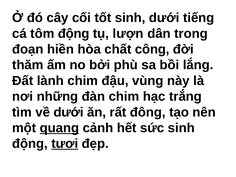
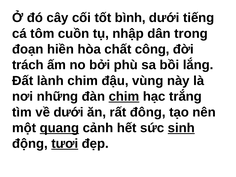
tốt sinh: sinh -> bình
tôm động: động -> cuồn
lượn: lượn -> nhập
thăm: thăm -> trách
chim at (124, 96) underline: none -> present
sinh at (181, 128) underline: none -> present
